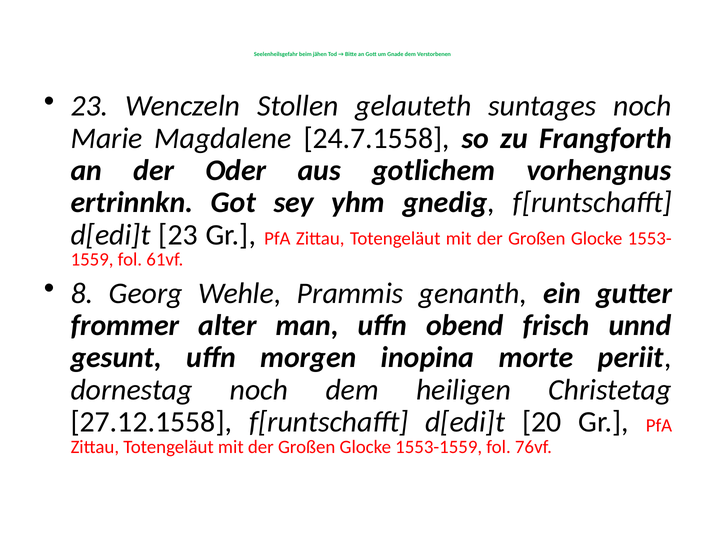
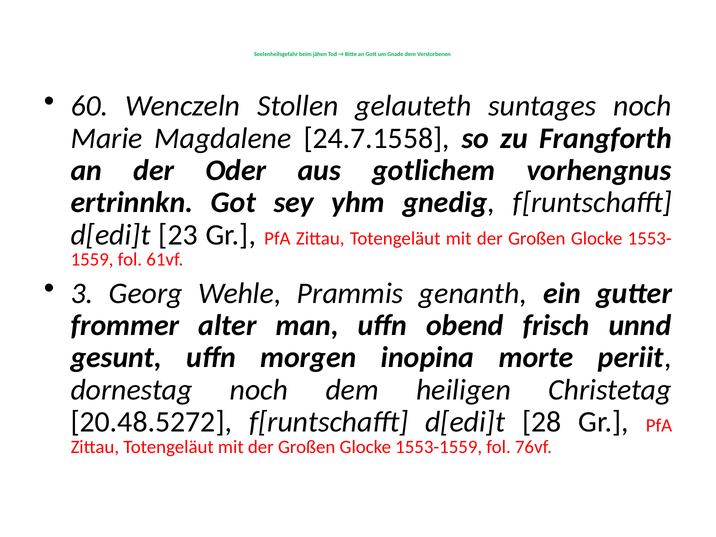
23 at (89, 106): 23 -> 60
8: 8 -> 3
27.12.1558: 27.12.1558 -> 20.48.5272
20: 20 -> 28
